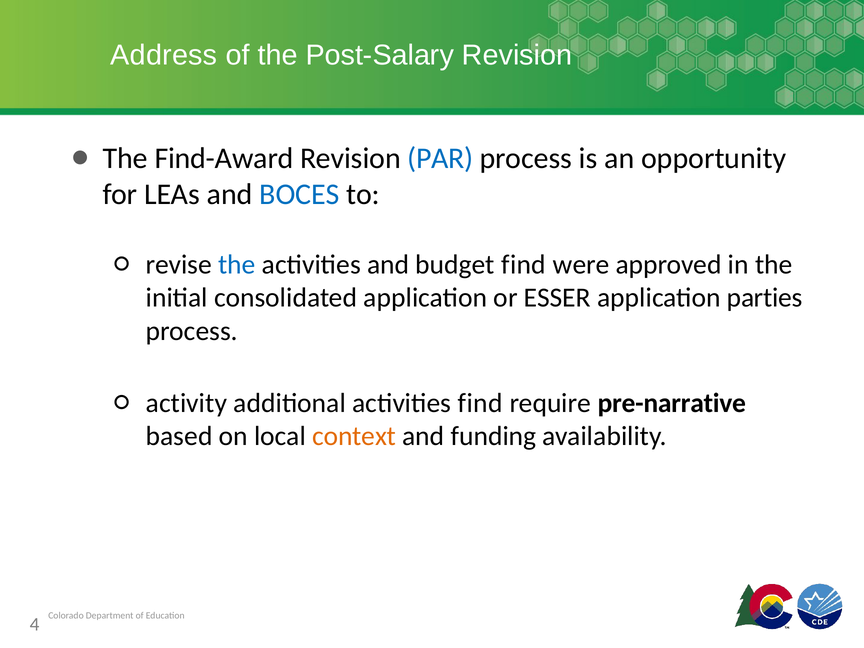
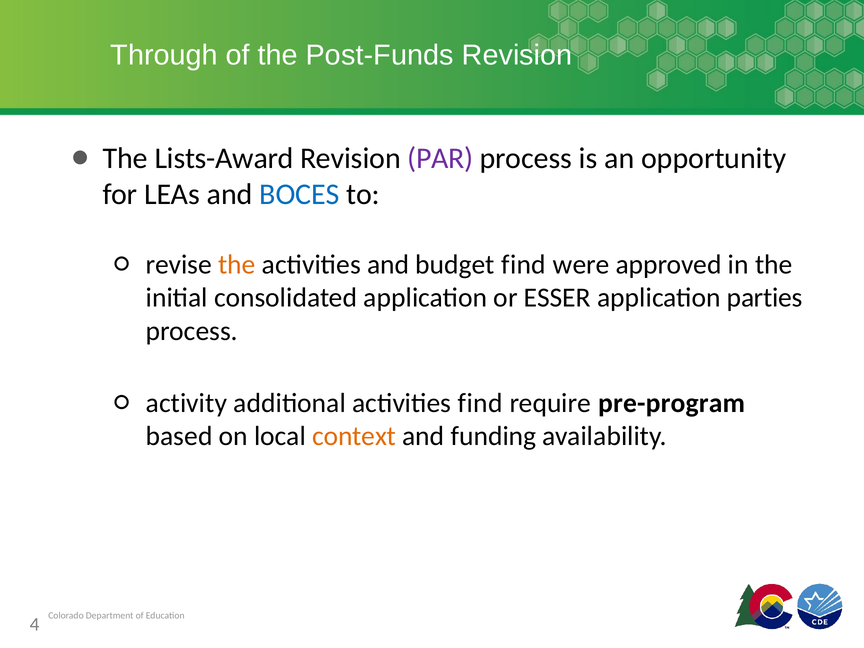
Address: Address -> Through
Post-Salary: Post-Salary -> Post-Funds
Find-Award: Find-Award -> Lists-Award
PAR colour: blue -> purple
the at (237, 265) colour: blue -> orange
pre-narrative: pre-narrative -> pre-program
